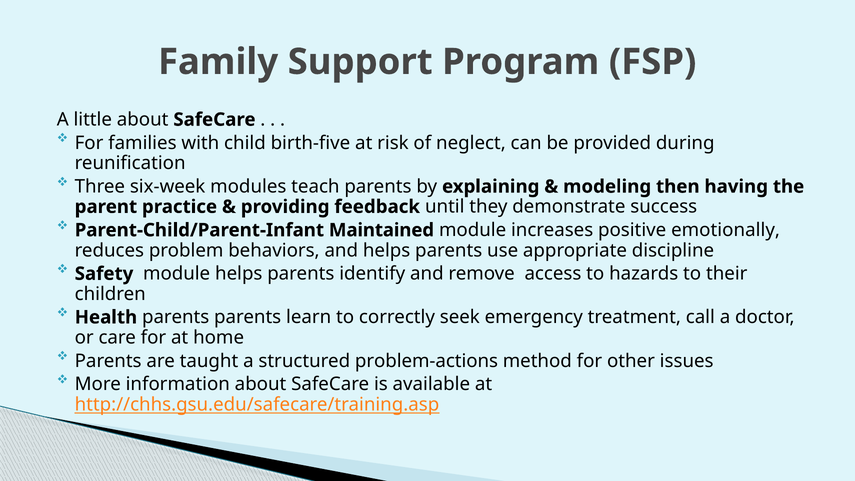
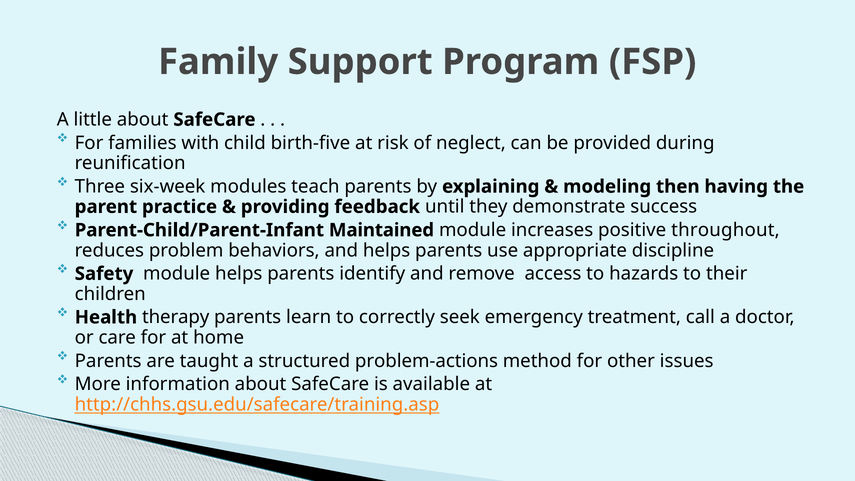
emotionally: emotionally -> throughout
Health parents: parents -> therapy
